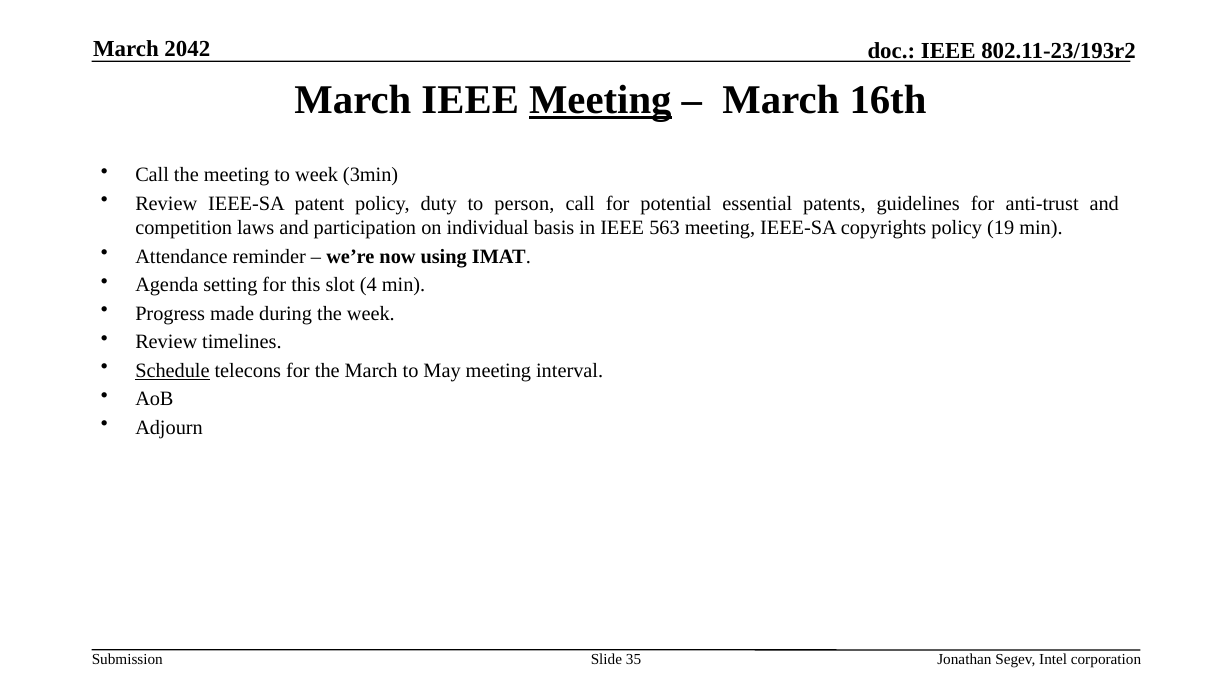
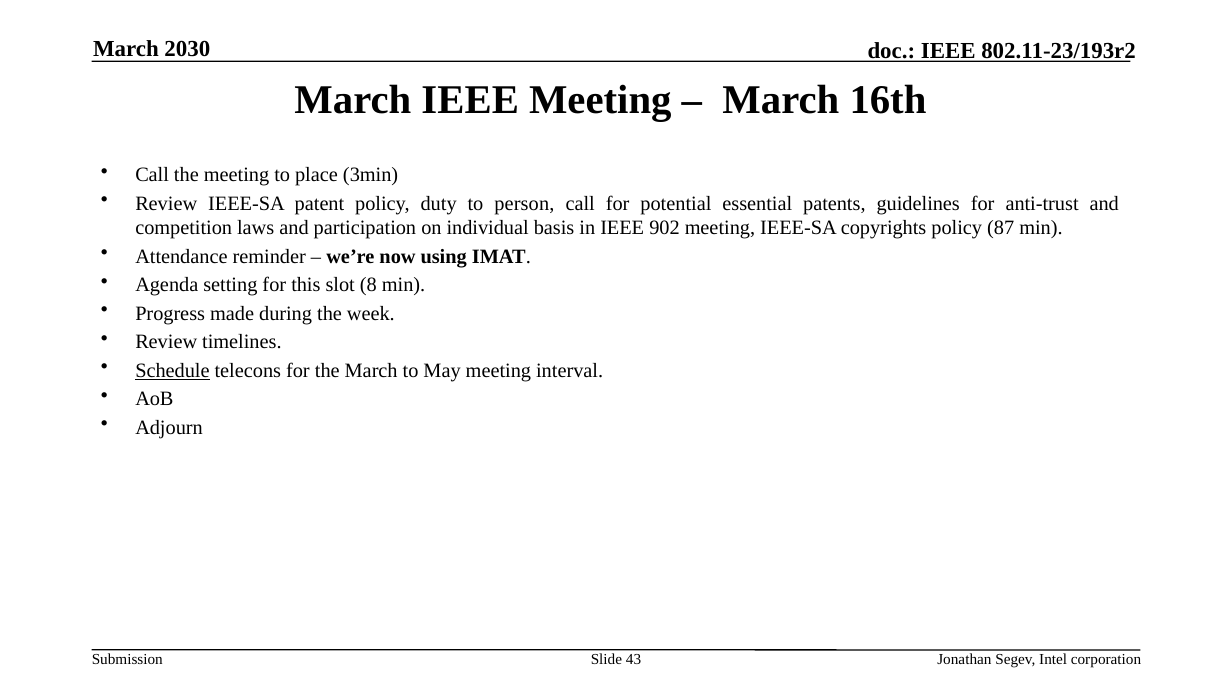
2042: 2042 -> 2030
Meeting at (600, 100) underline: present -> none
to week: week -> place
563: 563 -> 902
19: 19 -> 87
4: 4 -> 8
35: 35 -> 43
